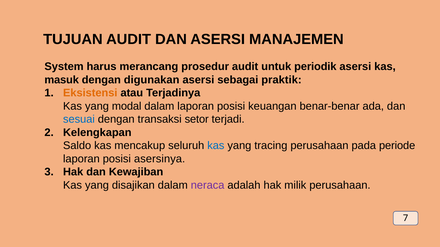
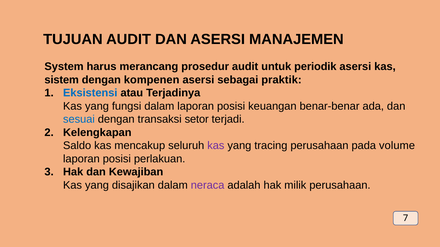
masuk: masuk -> sistem
digunakan: digunakan -> kompenen
Eksistensi colour: orange -> blue
modal: modal -> fungsi
kas at (216, 146) colour: blue -> purple
periode: periode -> volume
asersinya: asersinya -> perlakuan
